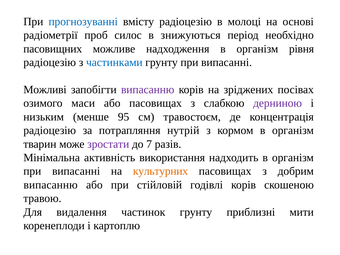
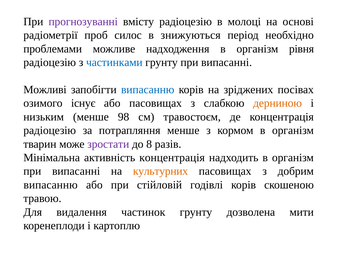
прогнозуванні colour: blue -> purple
пасовищних: пасовищних -> проблемами
випасанню at (148, 90) colour: purple -> blue
маси: маси -> існує
дерниною colour: purple -> orange
95: 95 -> 98
потрапляння нутрій: нутрій -> менше
7: 7 -> 8
активність використання: використання -> концентрація
приблизні: приблизні -> дозволена
